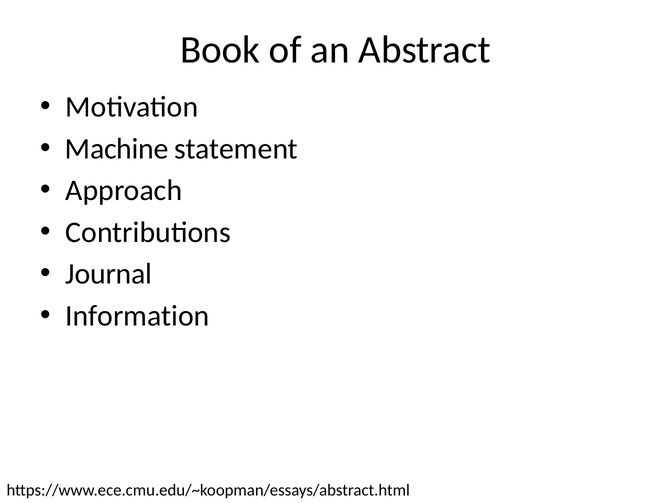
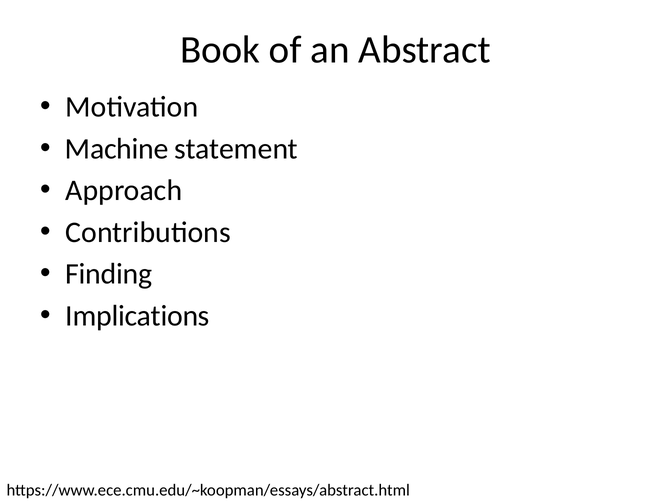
Journal: Journal -> Finding
Information: Information -> Implications
